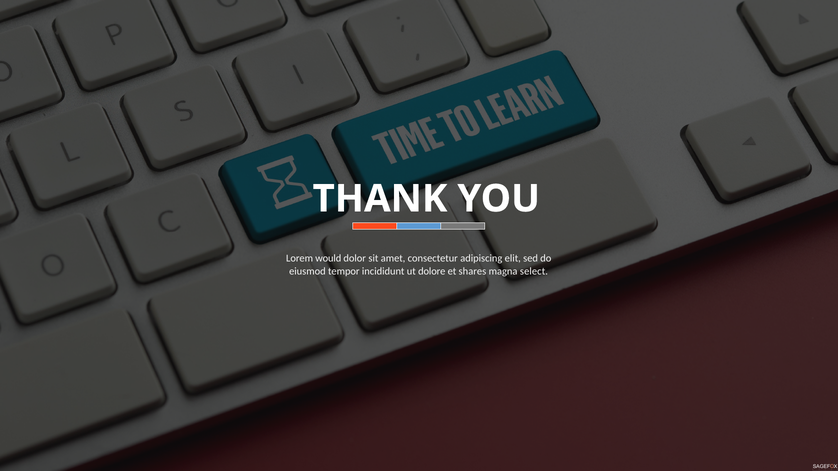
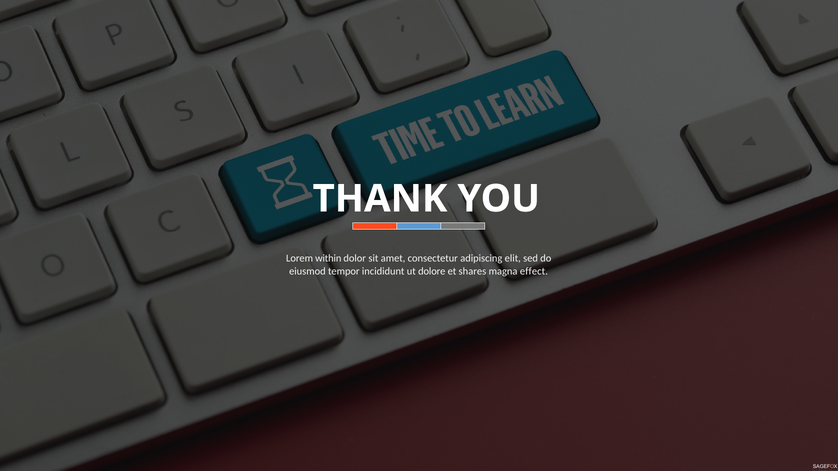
would: would -> within
select: select -> effect
